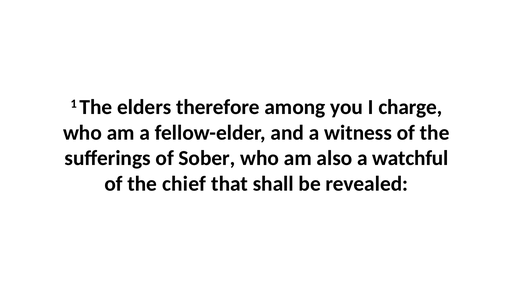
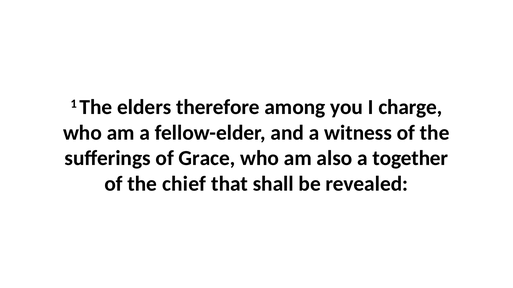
Sober: Sober -> Grace
watchful: watchful -> together
